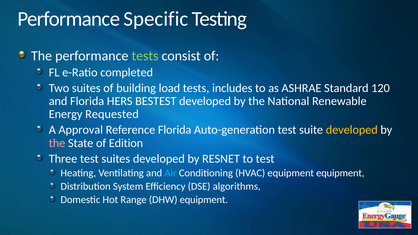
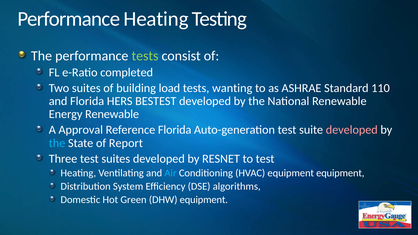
Performance Specific: Specific -> Heating
includes: includes -> wanting
120: 120 -> 110
Energy Requested: Requested -> Renewable
developed at (352, 130) colour: yellow -> pink
the at (57, 143) colour: pink -> light blue
Edition: Edition -> Report
Range: Range -> Green
